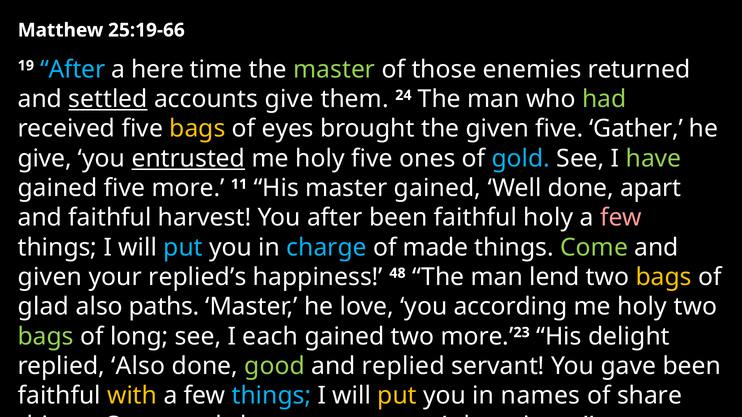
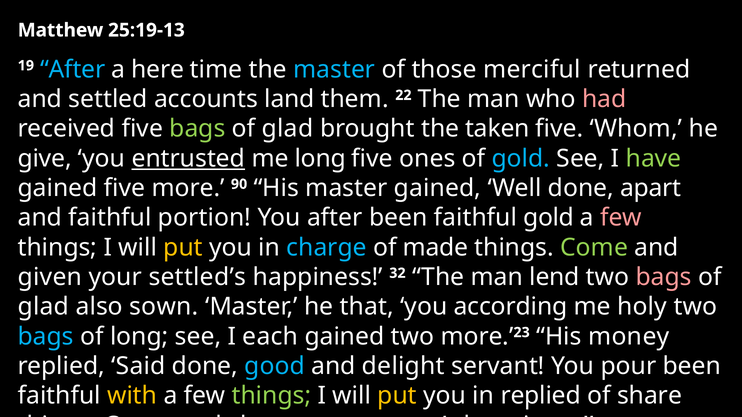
25:19-66: 25:19-66 -> 25:19-13
master at (334, 70) colour: light green -> light blue
enemies: enemies -> merciful
settled underline: present -> none
accounts give: give -> land
24: 24 -> 22
had colour: light green -> pink
bags at (197, 129) colour: yellow -> light green
eyes at (288, 129): eyes -> glad
the given: given -> taken
Gather: Gather -> Whom
holy at (320, 159): holy -> long
11: 11 -> 90
harvest: harvest -> portion
faithful holy: holy -> gold
put at (183, 248) colour: light blue -> yellow
replied’s: replied’s -> settled’s
48: 48 -> 32
bags at (664, 277) colour: yellow -> pink
paths: paths -> sown
love: love -> that
bags at (46, 337) colour: light green -> light blue
delight: delight -> money
replied Also: Also -> Said
good colour: light green -> light blue
and replied: replied -> delight
gave: gave -> pour
things at (271, 396) colour: light blue -> light green
in names: names -> replied
